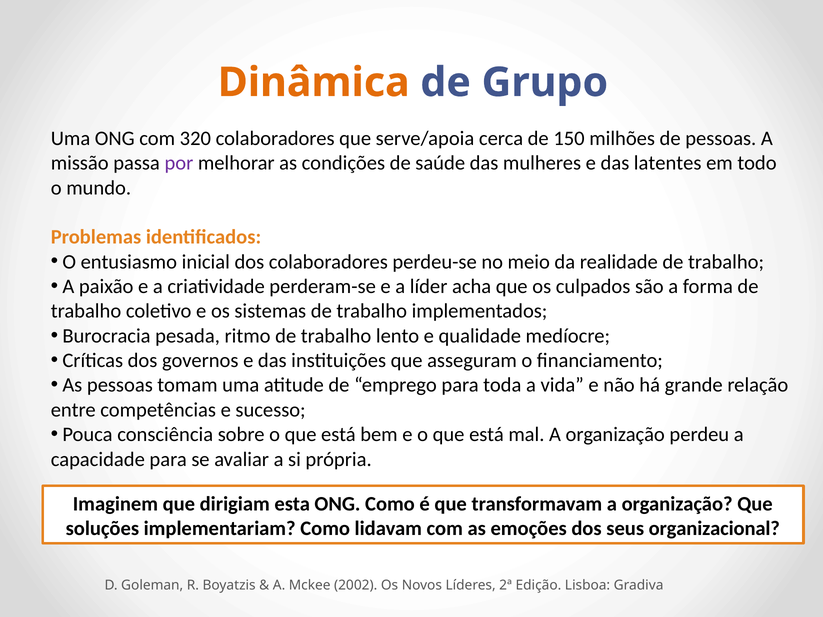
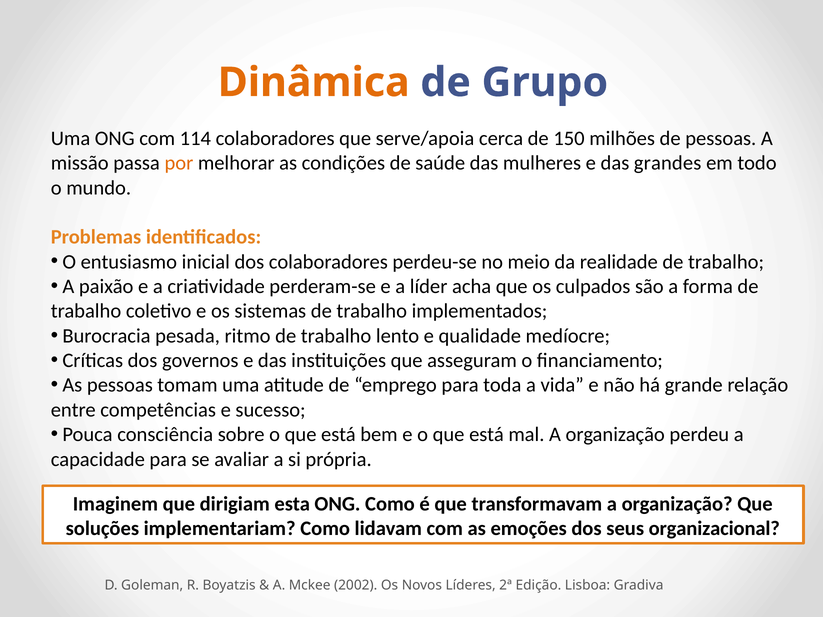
320: 320 -> 114
por colour: purple -> orange
latentes: latentes -> grandes
